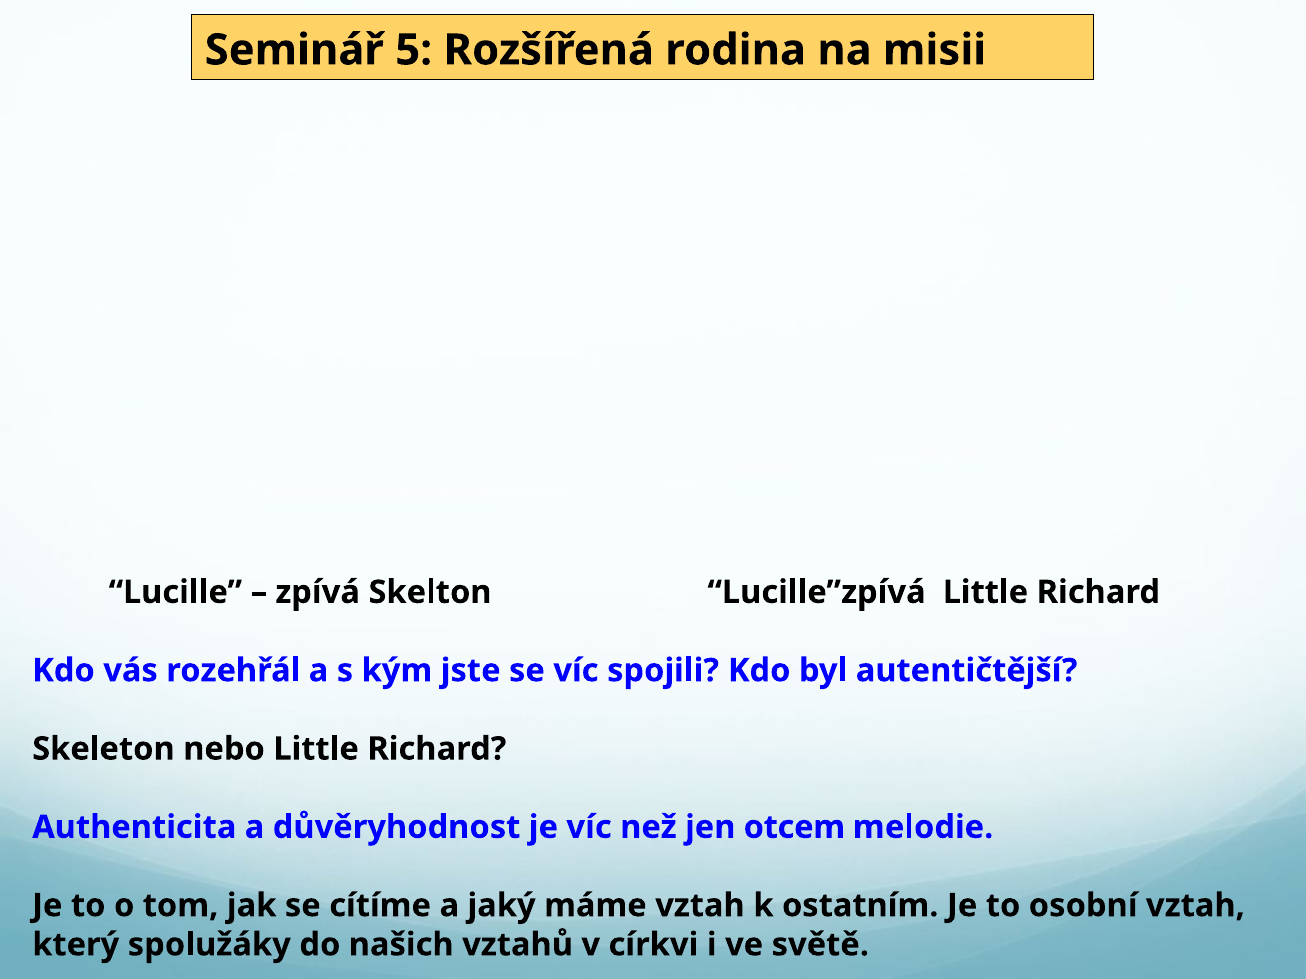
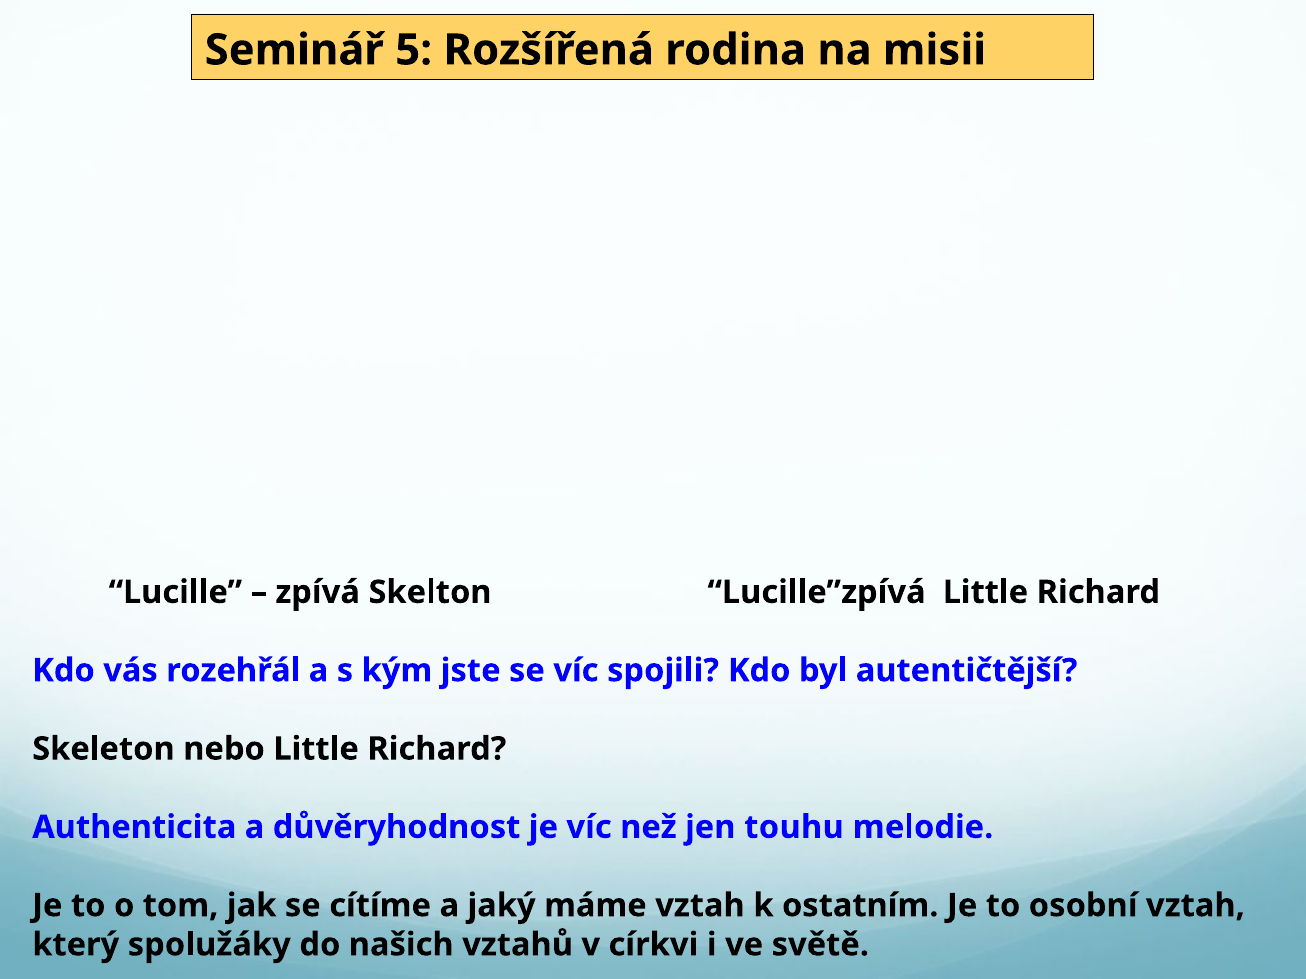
otcem: otcem -> touhu
